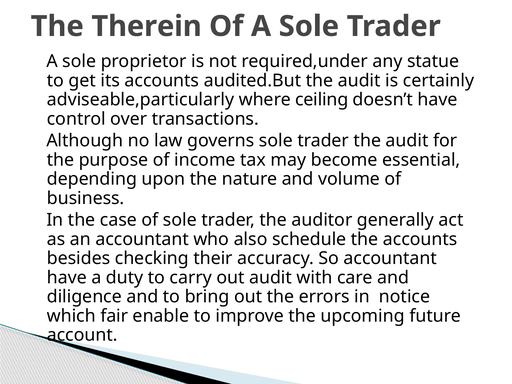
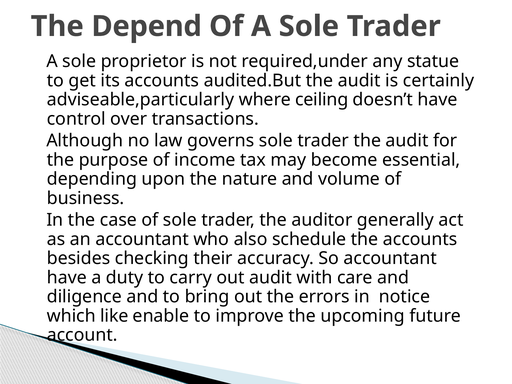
Therein: Therein -> Depend
fair: fair -> like
